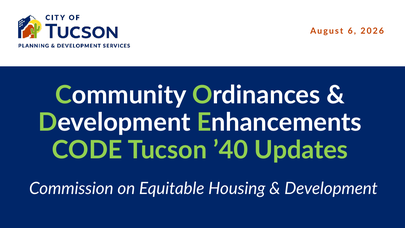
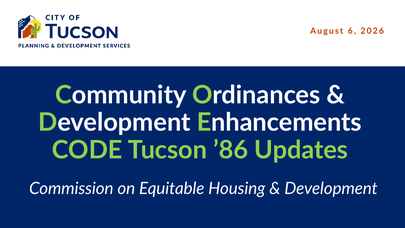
’40: ’40 -> ’86
